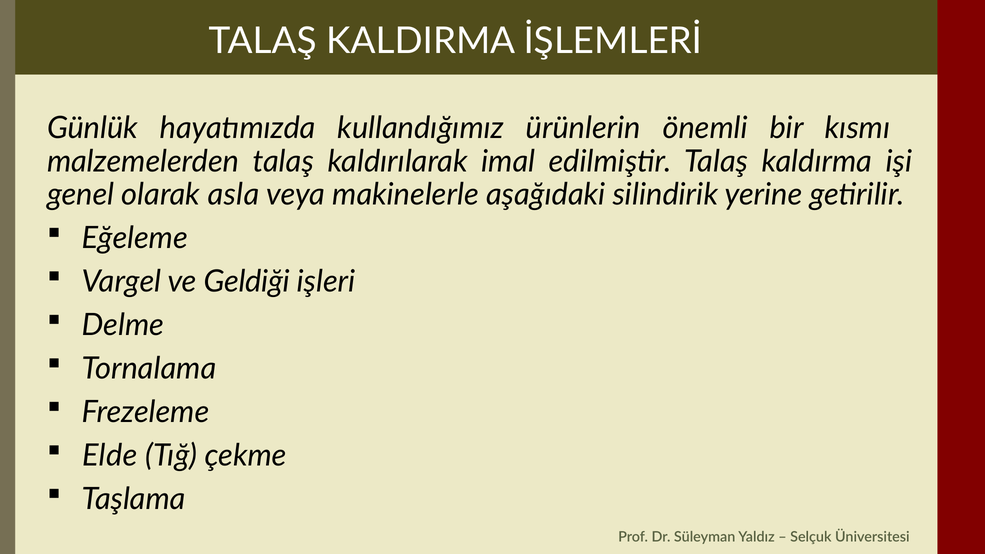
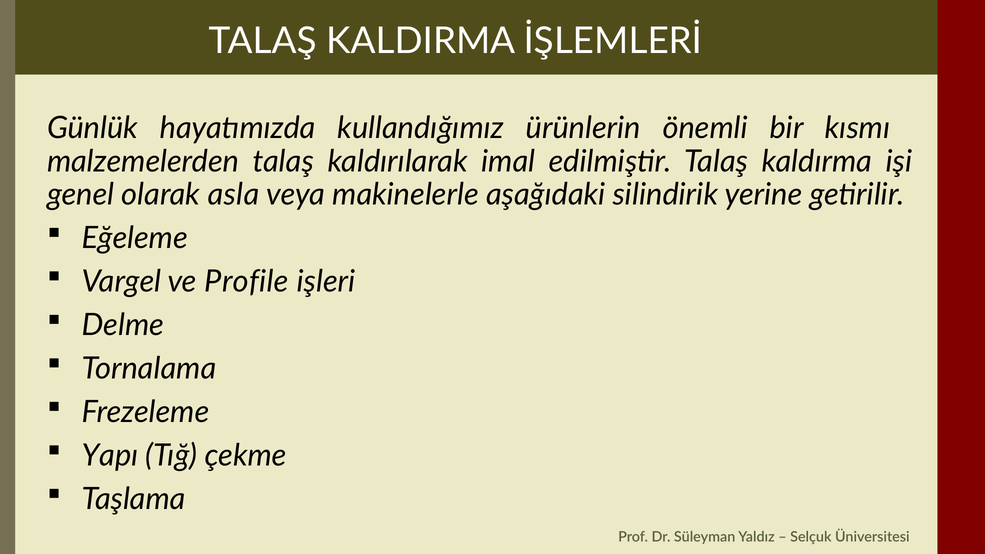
Geldiği: Geldiği -> Profile
Elde: Elde -> Yapı
